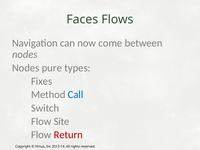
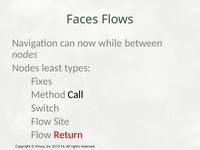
come: come -> while
pure: pure -> least
Call colour: blue -> black
